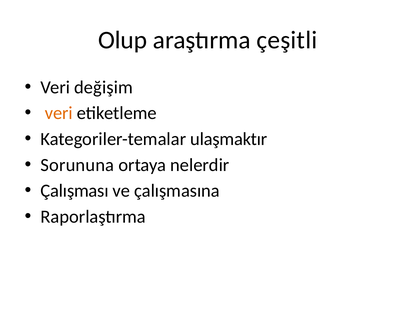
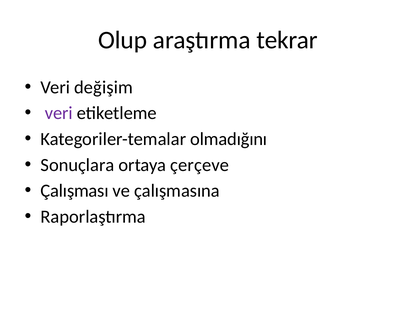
çeşitli: çeşitli -> tekrar
veri at (59, 113) colour: orange -> purple
ulaşmaktır: ulaşmaktır -> olmadığını
Sorununa: Sorununa -> Sonuçlara
nelerdir: nelerdir -> çerçeve
